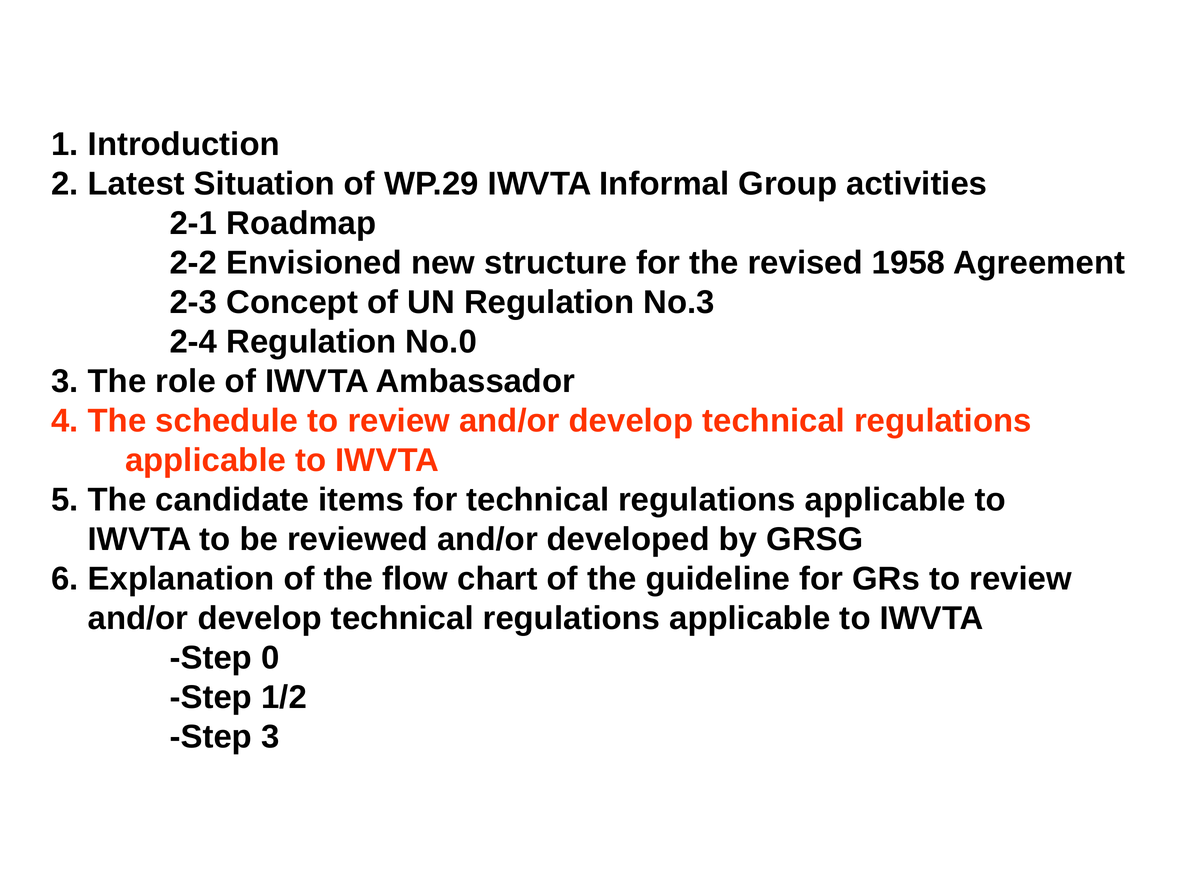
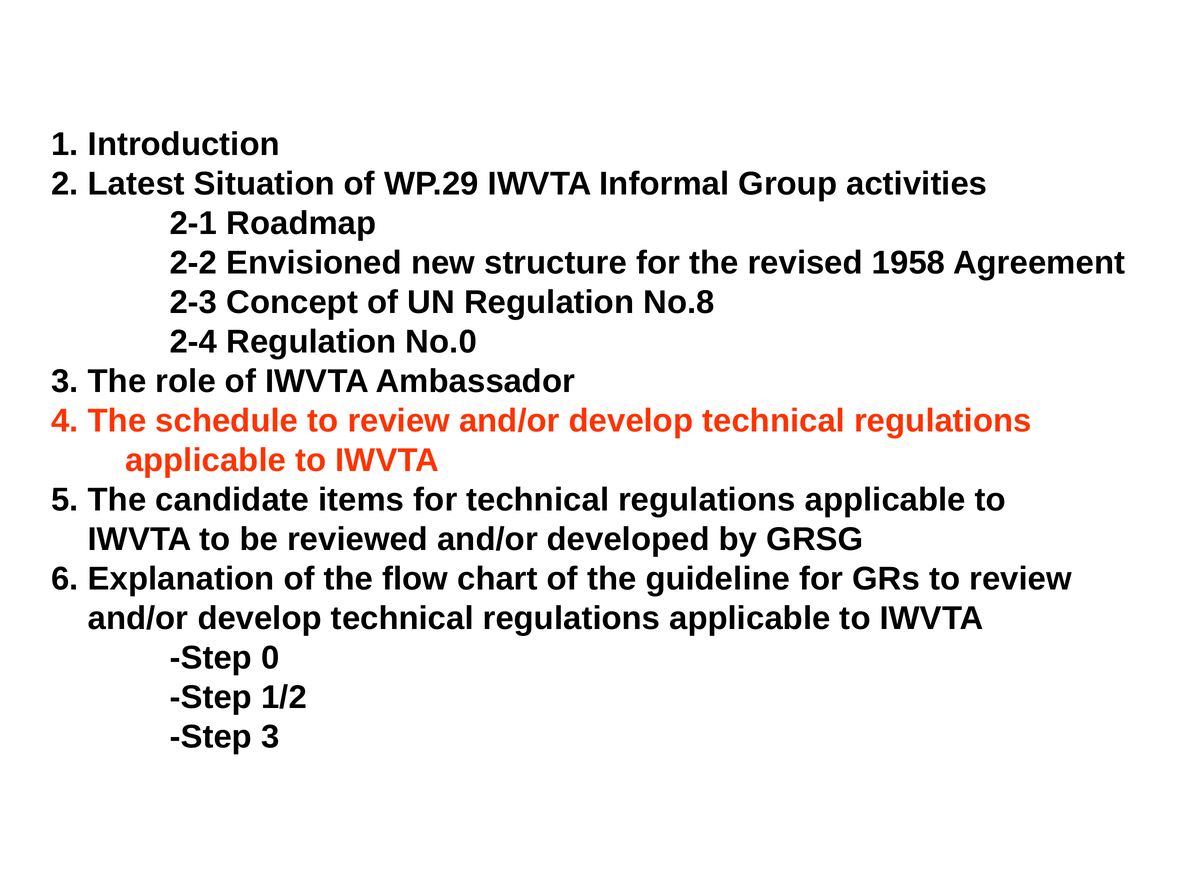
No.3: No.3 -> No.8
